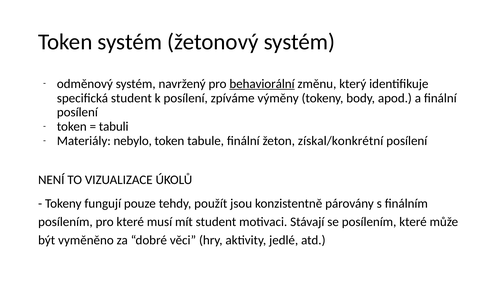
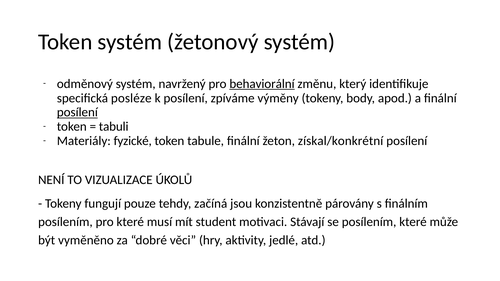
specifická student: student -> posléze
posílení at (77, 112) underline: none -> present
nebylo: nebylo -> fyzické
použít: použít -> začíná
